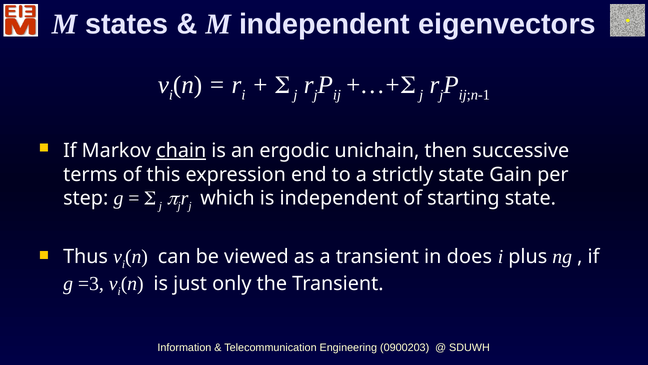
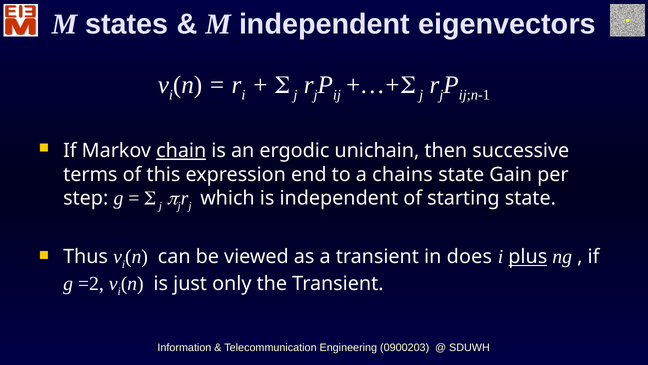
strictly: strictly -> chains
plus underline: none -> present
=3: =3 -> =2
